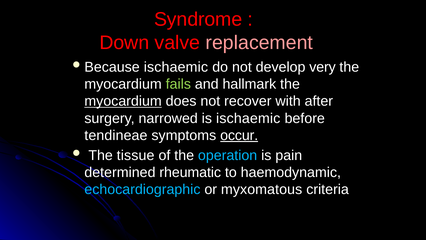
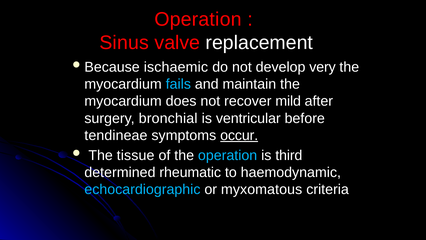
Syndrome at (198, 19): Syndrome -> Operation
Down: Down -> Sinus
replacement colour: pink -> white
fails colour: light green -> light blue
hallmark: hallmark -> maintain
myocardium at (123, 101) underline: present -> none
with: with -> mild
narrowed: narrowed -> bronchial
is ischaemic: ischaemic -> ventricular
pain: pain -> third
